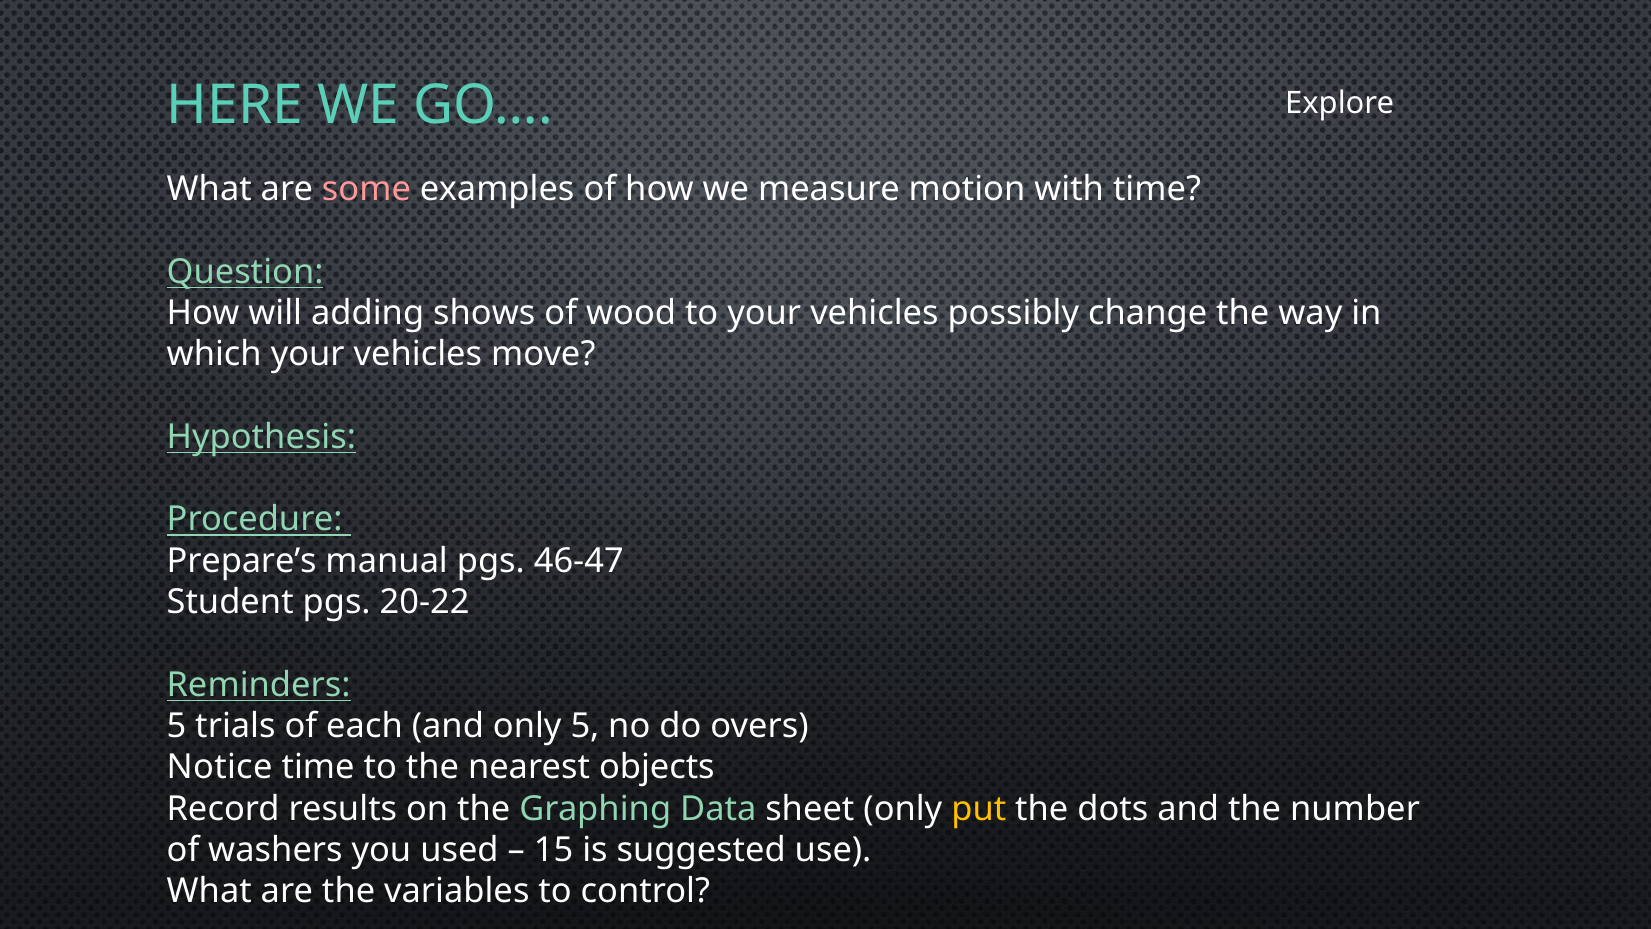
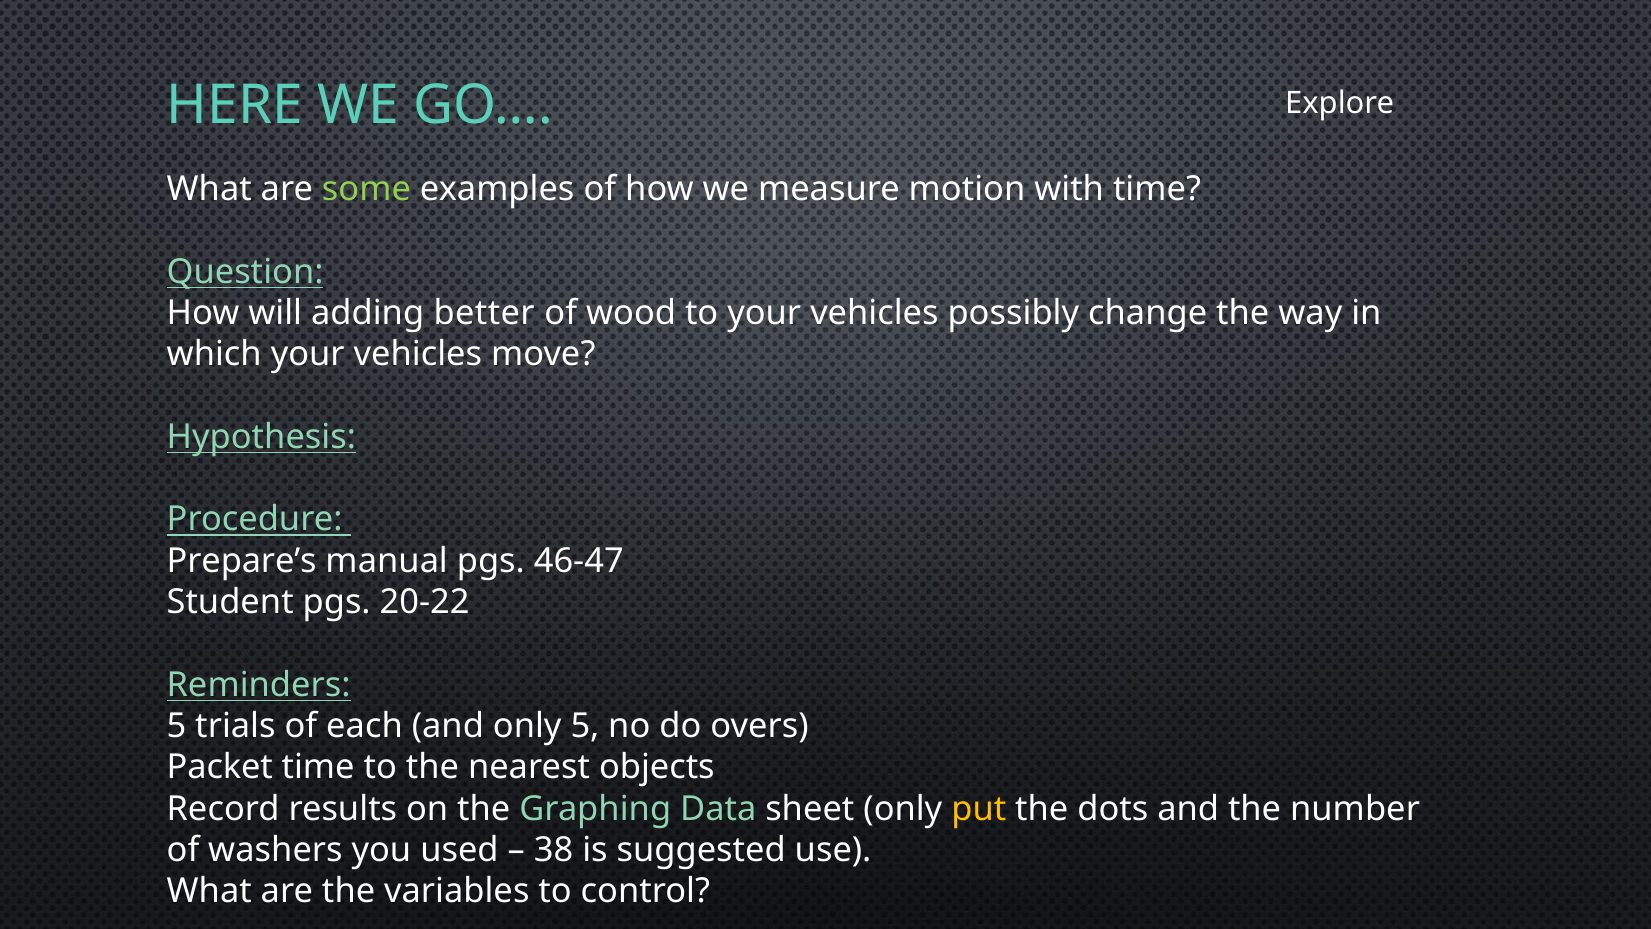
some colour: pink -> light green
shows: shows -> better
Notice: Notice -> Packet
15: 15 -> 38
